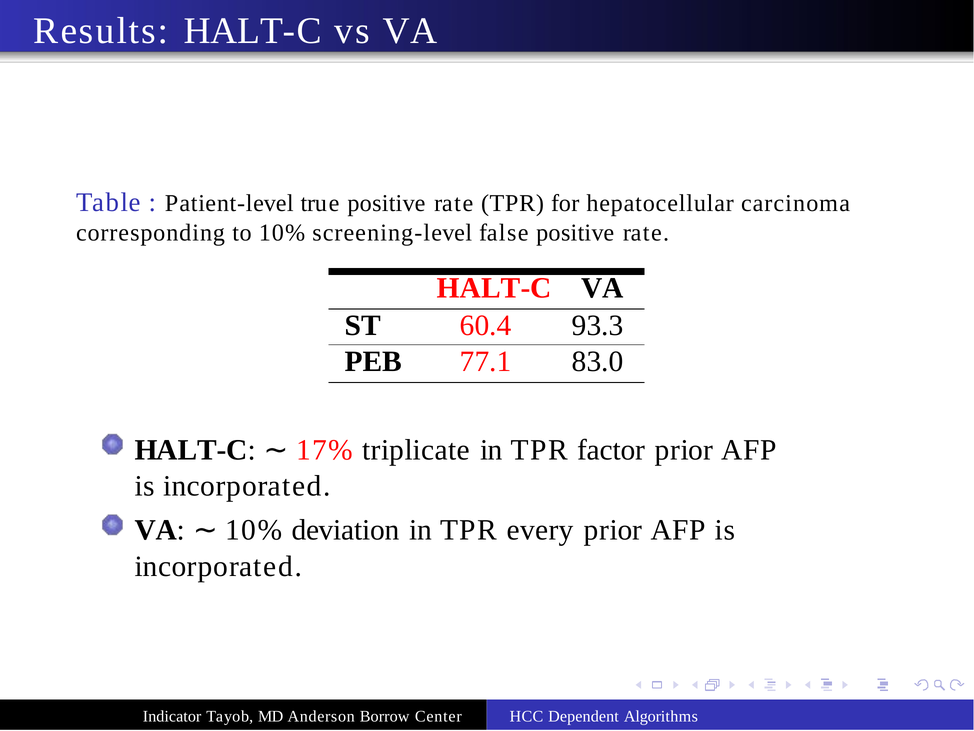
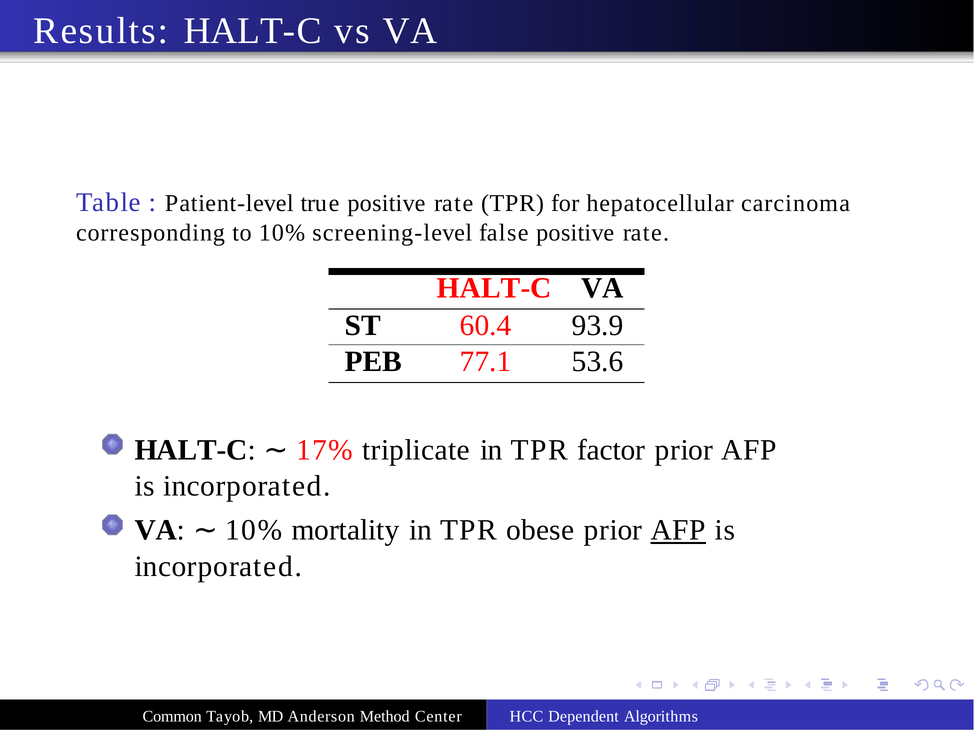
93.3: 93.3 -> 93.9
83.0: 83.0 -> 53.6
deviation: deviation -> mortality
every: every -> obese
AFP at (678, 530) underline: none -> present
Indicator: Indicator -> Common
Borrow: Borrow -> Method
